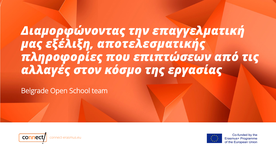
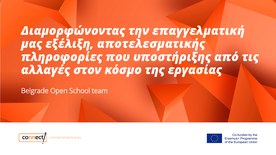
επιπτώσεων: επιπτώσεων -> υποστήριξης
